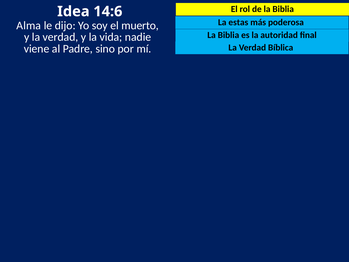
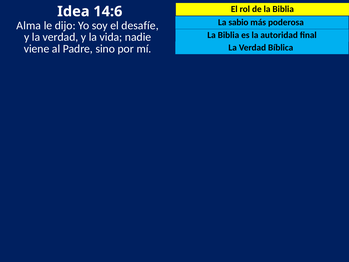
estas: estas -> sabio
muerto: muerto -> desafíe
